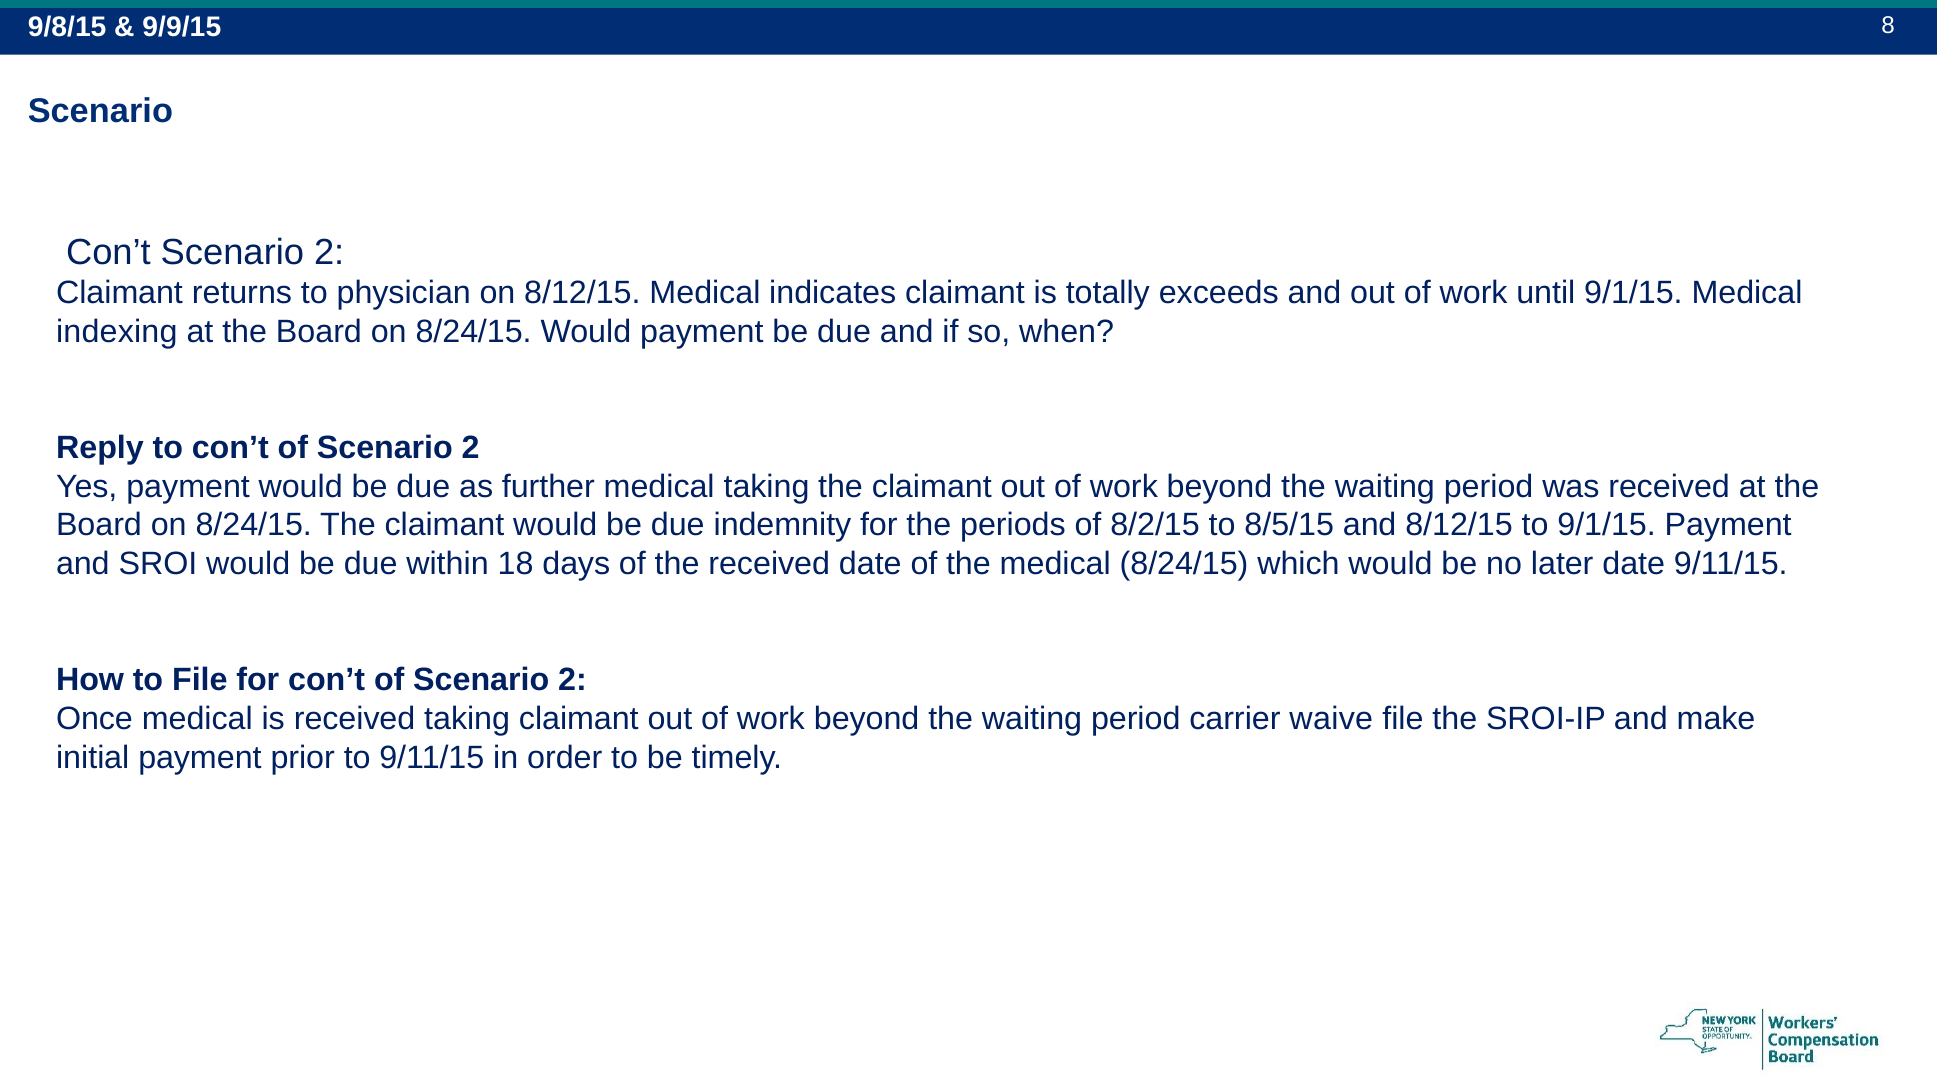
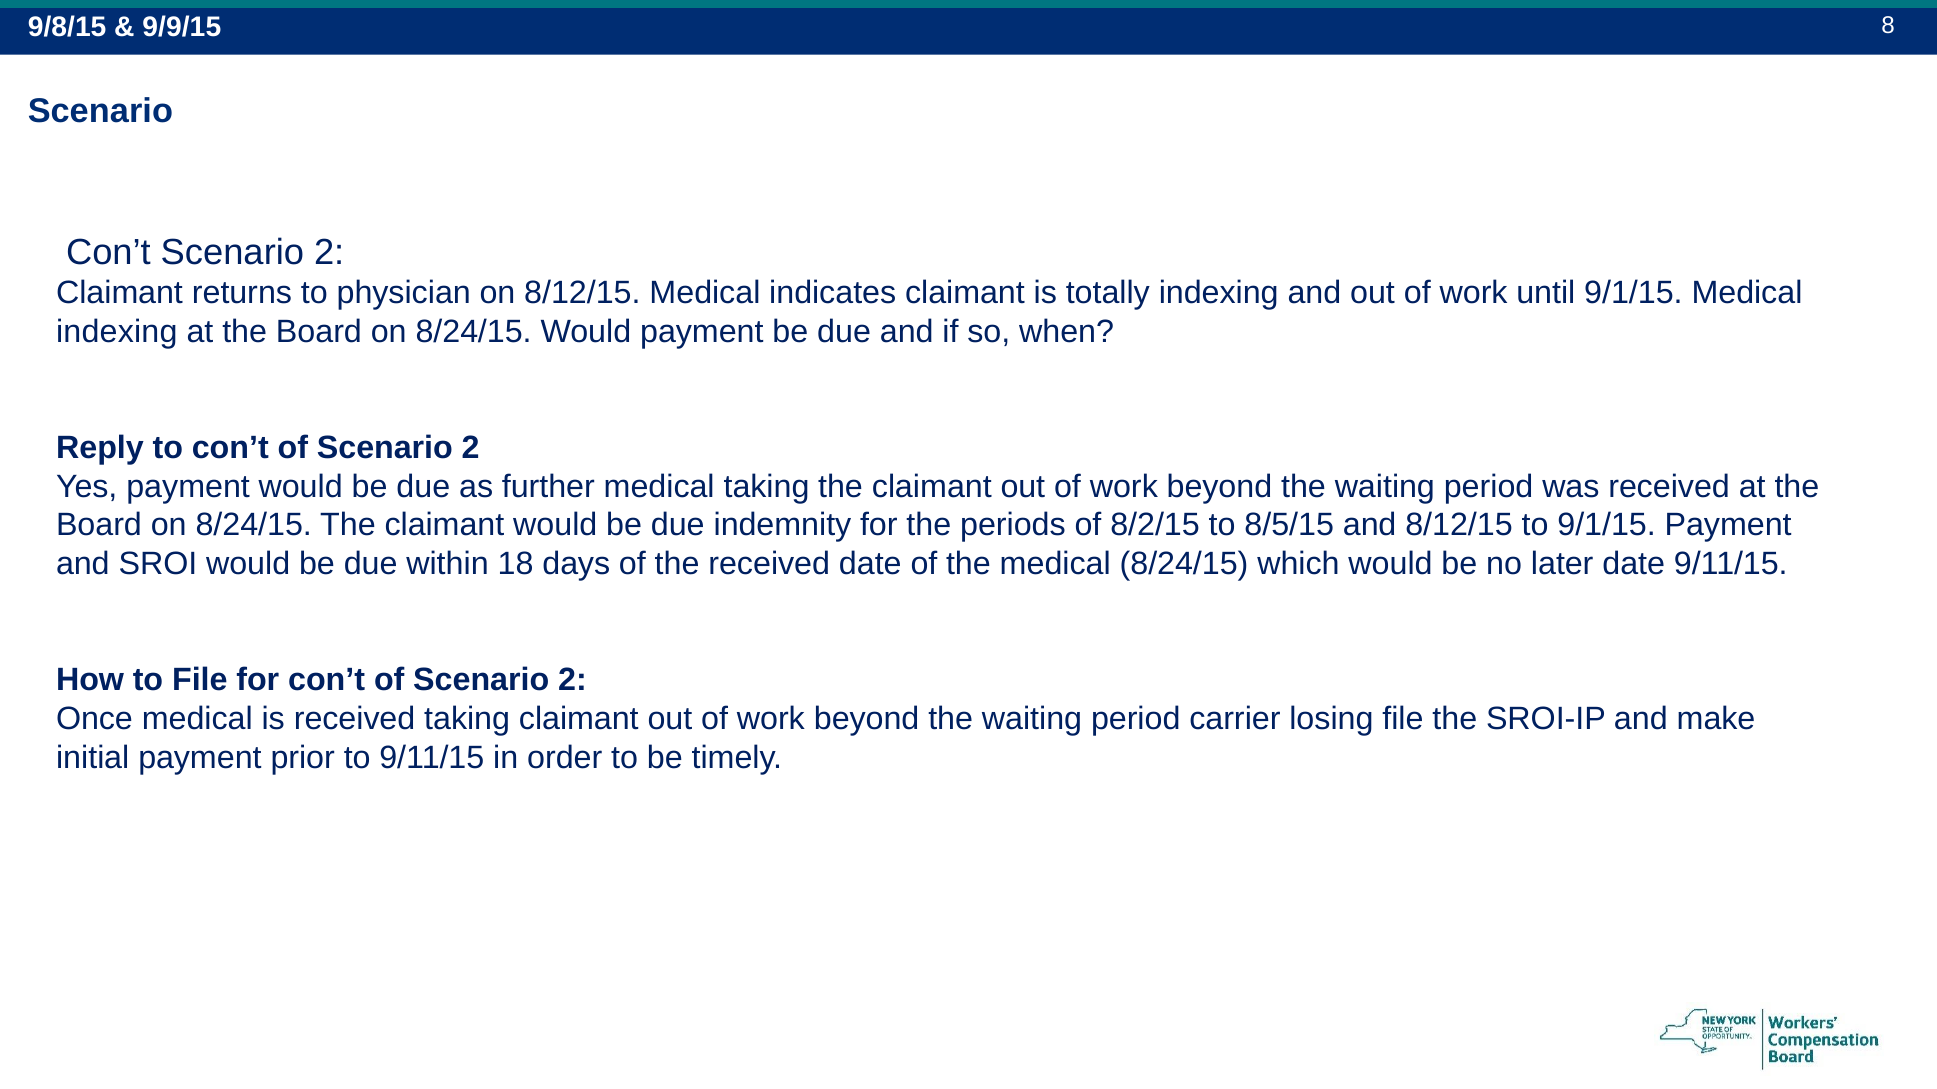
totally exceeds: exceeds -> indexing
waive: waive -> losing
